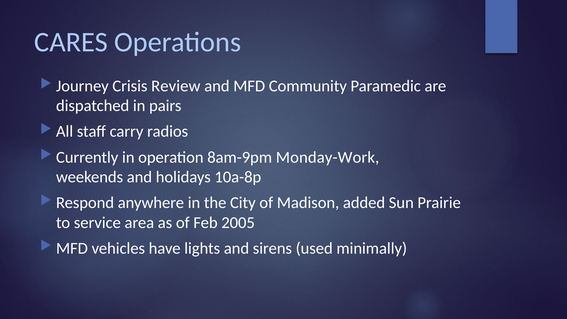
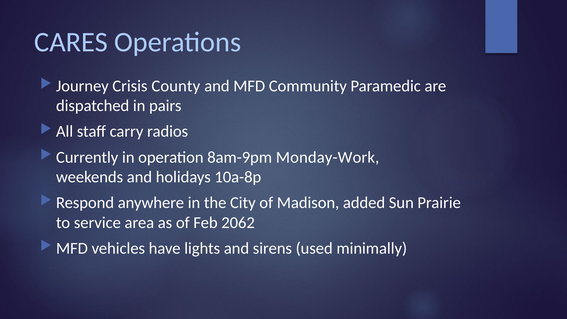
Review: Review -> County
2005: 2005 -> 2062
